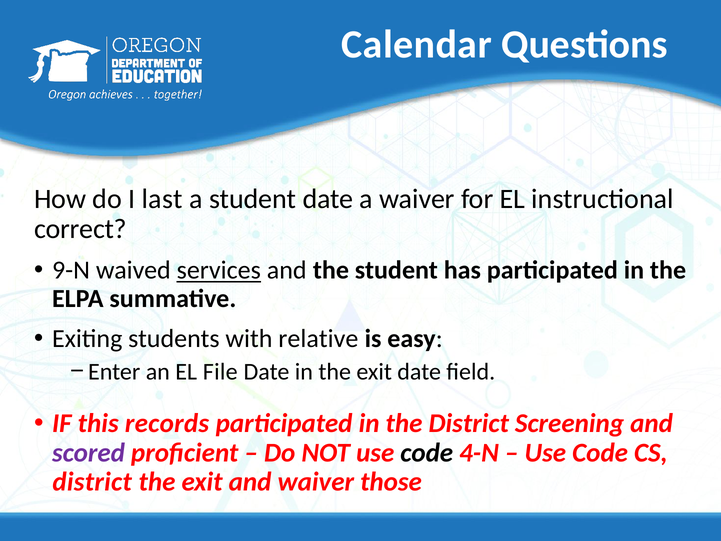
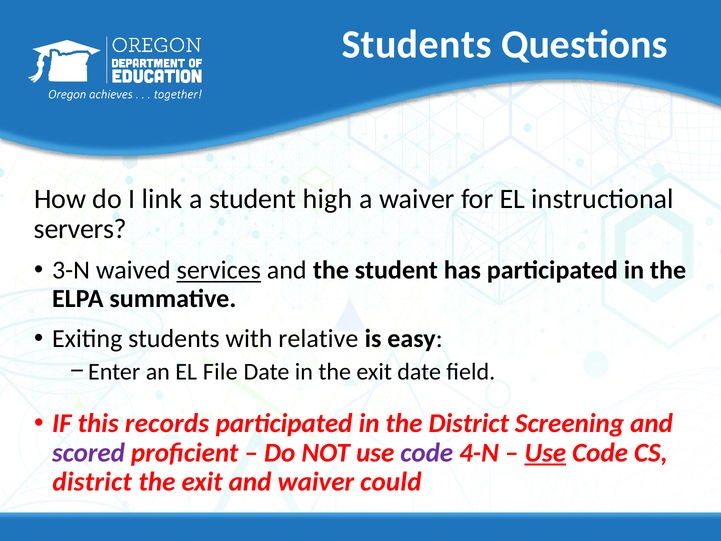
Calendar at (417, 45): Calendar -> Students
last: last -> link
student date: date -> high
correct: correct -> servers
9-N: 9-N -> 3-N
code at (427, 453) colour: black -> purple
Use at (545, 453) underline: none -> present
those: those -> could
